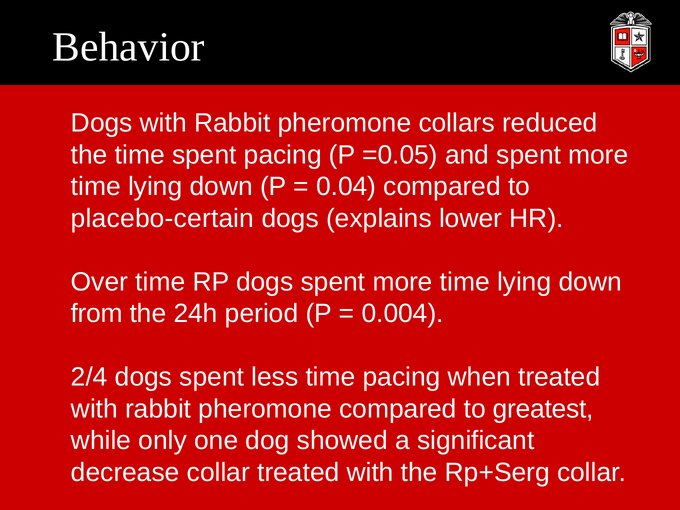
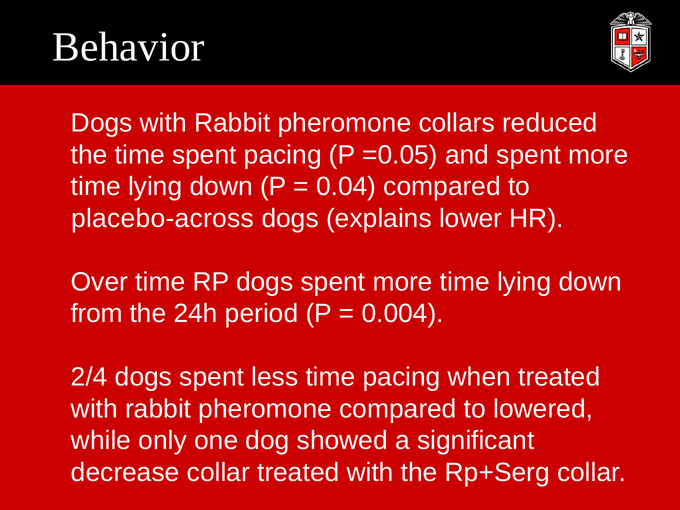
placebo-certain: placebo-certain -> placebo-across
greatest: greatest -> lowered
